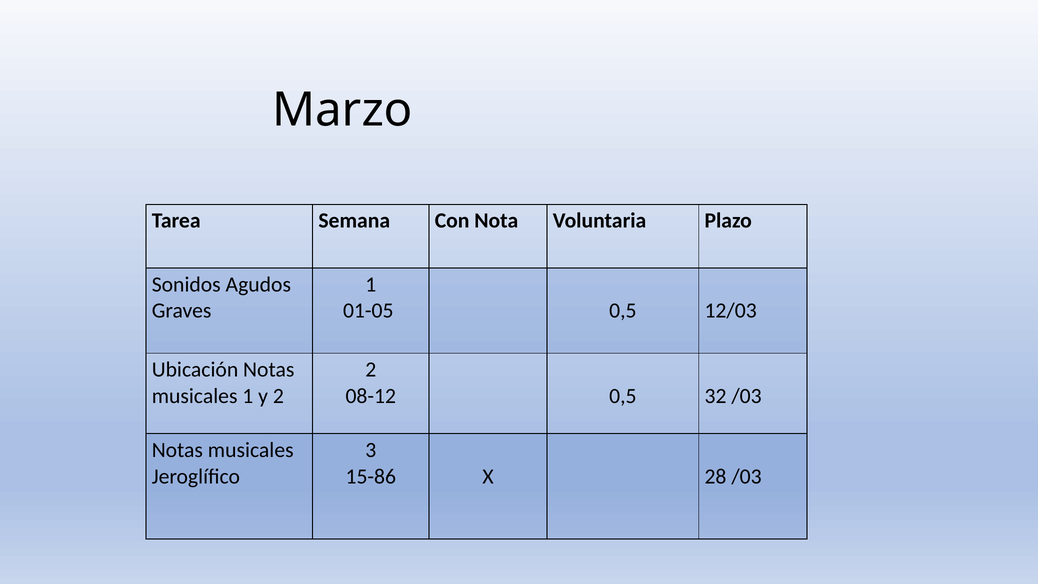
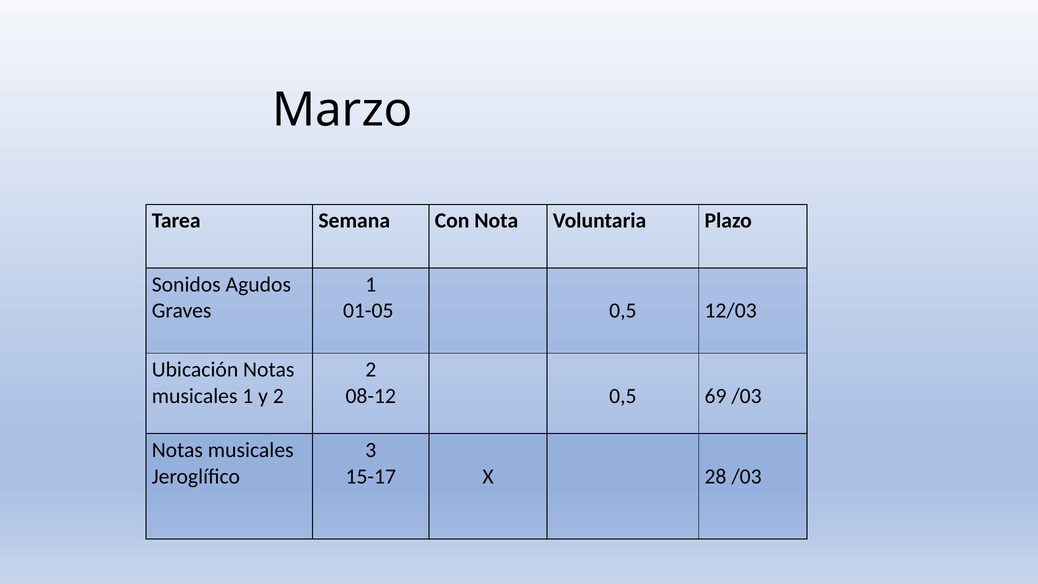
32: 32 -> 69
15-86: 15-86 -> 15-17
